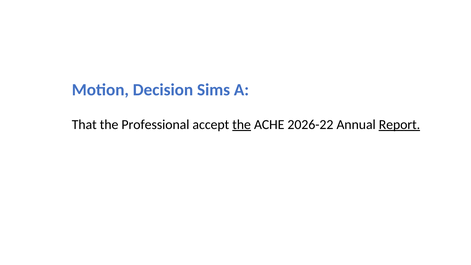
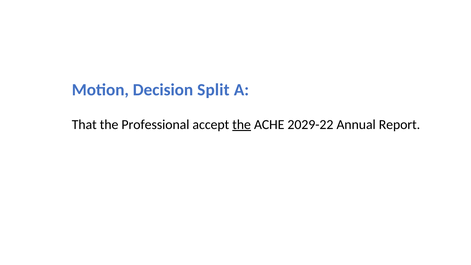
Sims: Sims -> Split
2026-22: 2026-22 -> 2029-22
Report underline: present -> none
